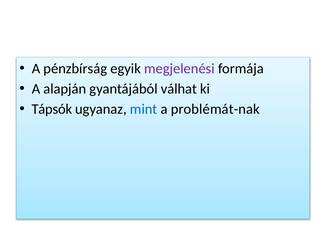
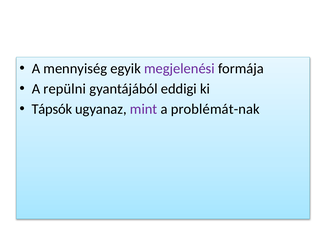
pénzbírság: pénzbírság -> mennyiség
alapján: alapján -> repülni
válhat: válhat -> eddigi
mint colour: blue -> purple
